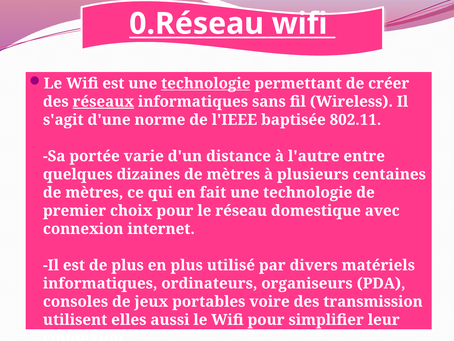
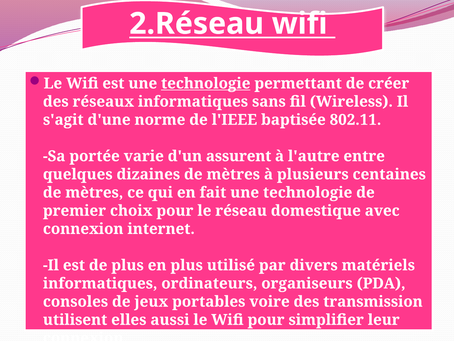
0.Réseau: 0.Réseau -> 2.Réseau
réseaux underline: present -> none
distance: distance -> assurent
